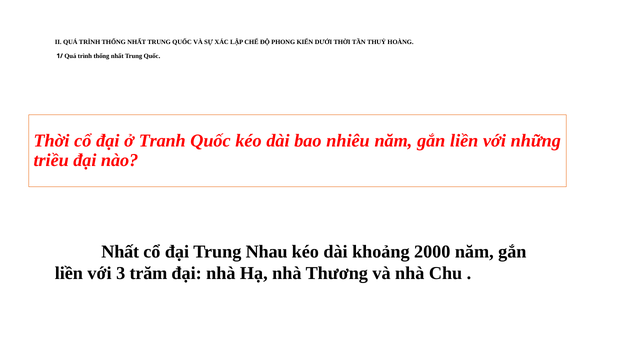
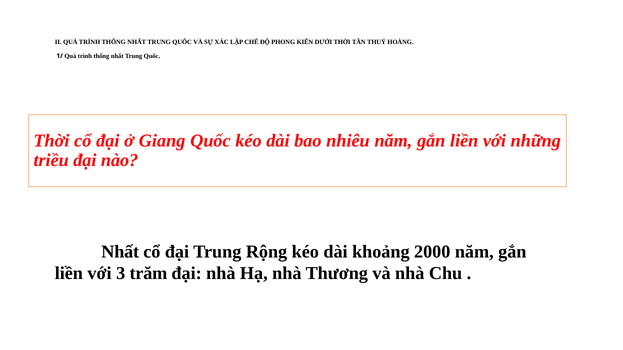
Tranh: Tranh -> Giang
Nhau: Nhau -> Rộng
